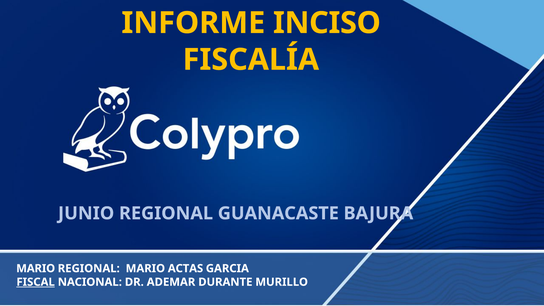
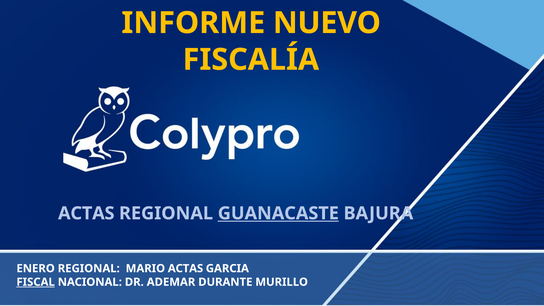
INCISO: INCISO -> NUEVO
JUNIO at (86, 213): JUNIO -> ACTAS
GUANACASTE underline: none -> present
MARIO at (36, 268): MARIO -> ENERO
